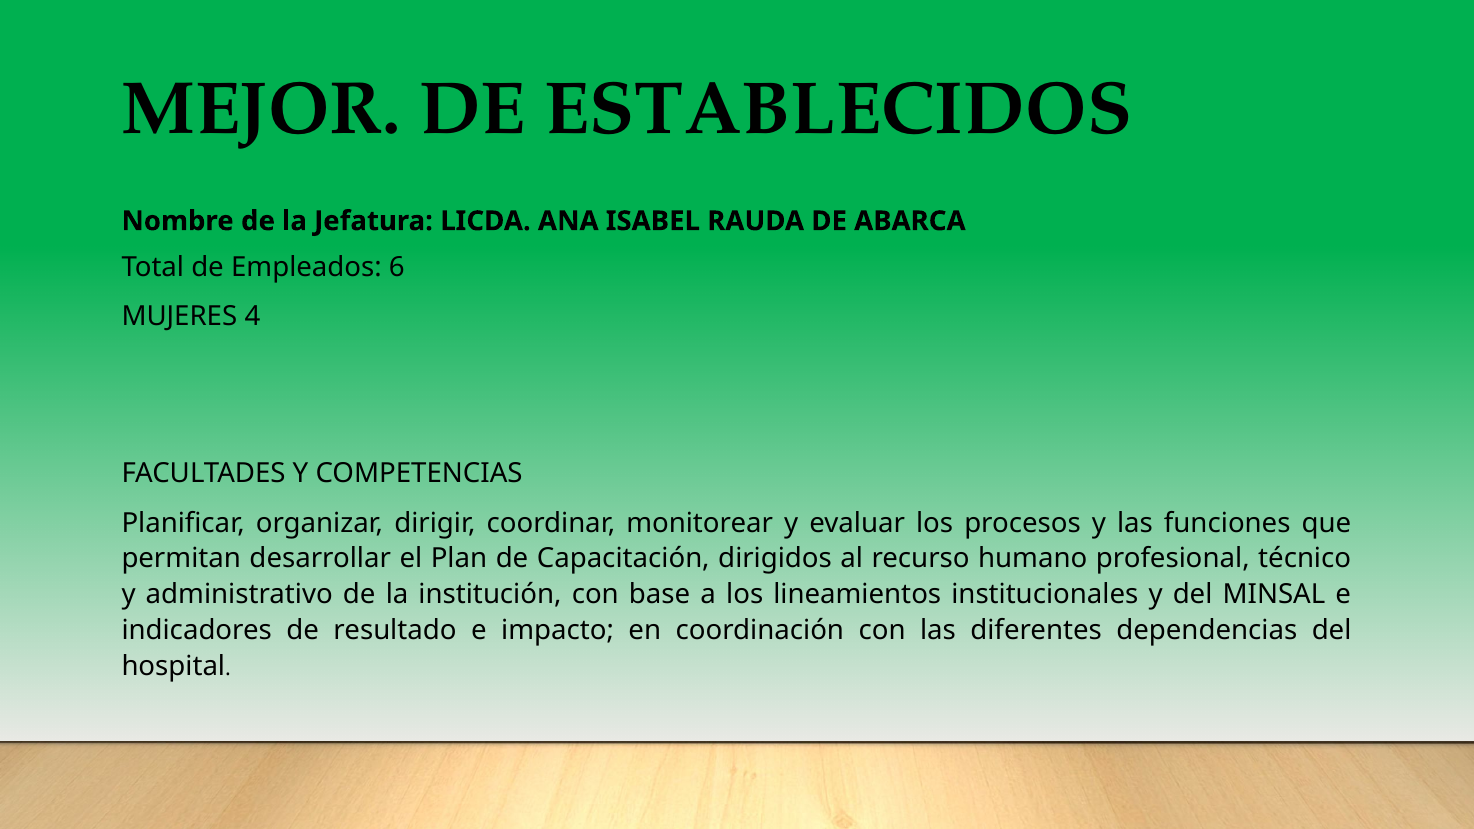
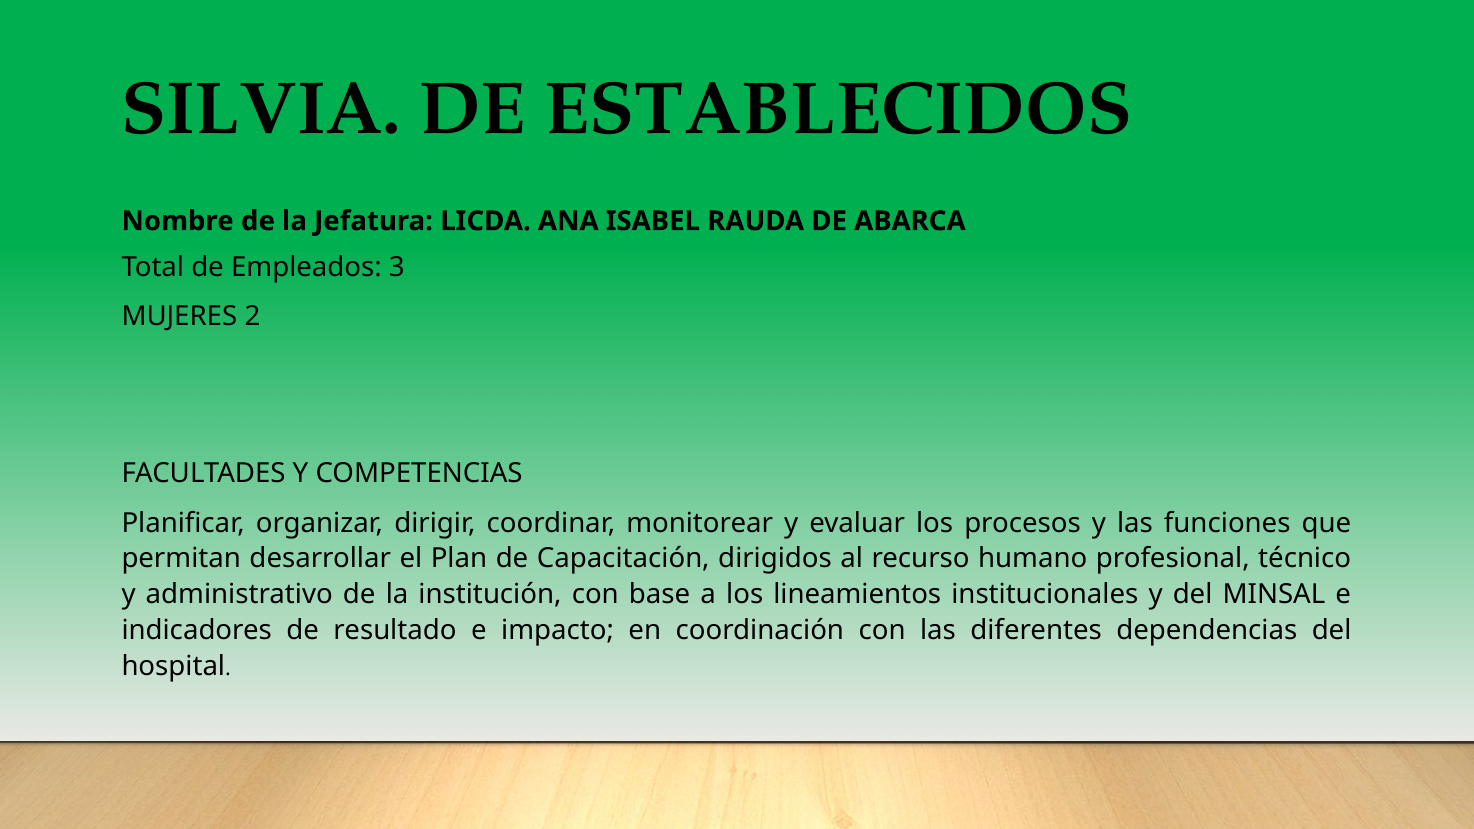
MEJOR: MEJOR -> SILVIA
6: 6 -> 3
4: 4 -> 2
